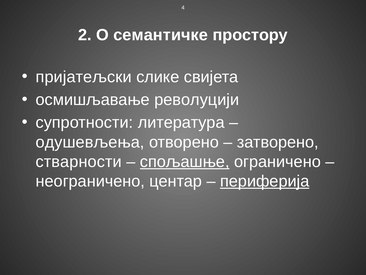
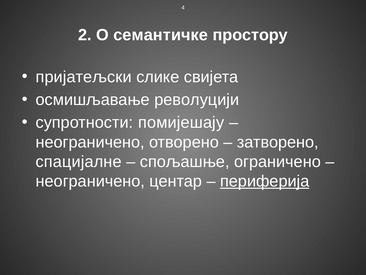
литература: литература -> помијешају
одушевљења at (90, 142): одушевљења -> неограничено
стварности: стварности -> спацијалне
спољашње underline: present -> none
